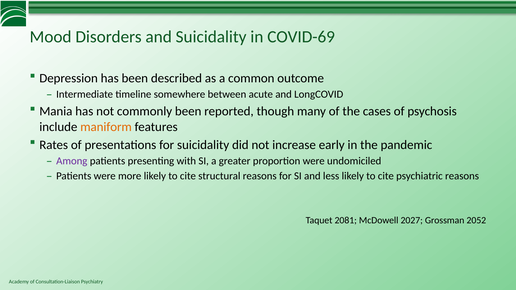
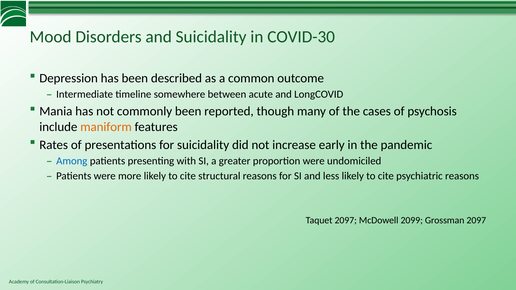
COVID-69: COVID-69 -> COVID-30
Among colour: purple -> blue
Taquet 2081: 2081 -> 2097
2027: 2027 -> 2099
Grossman 2052: 2052 -> 2097
